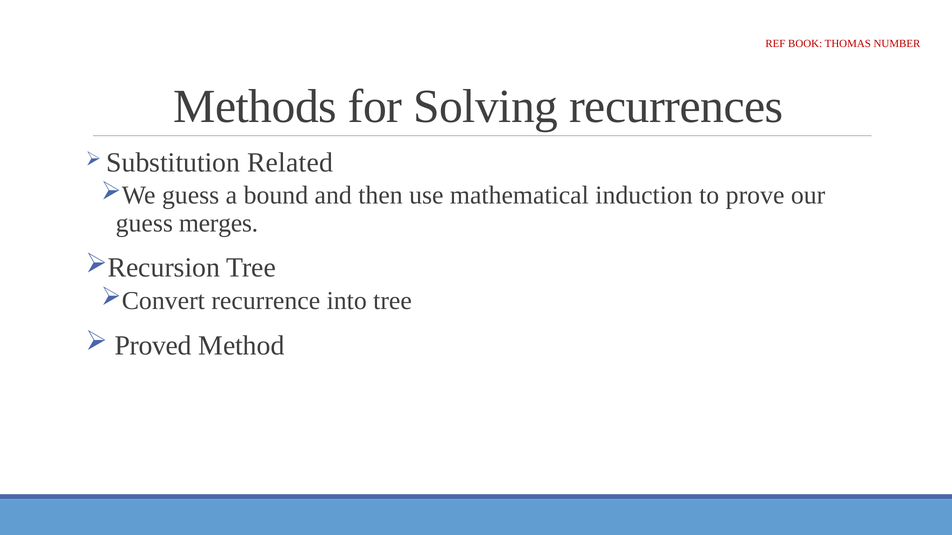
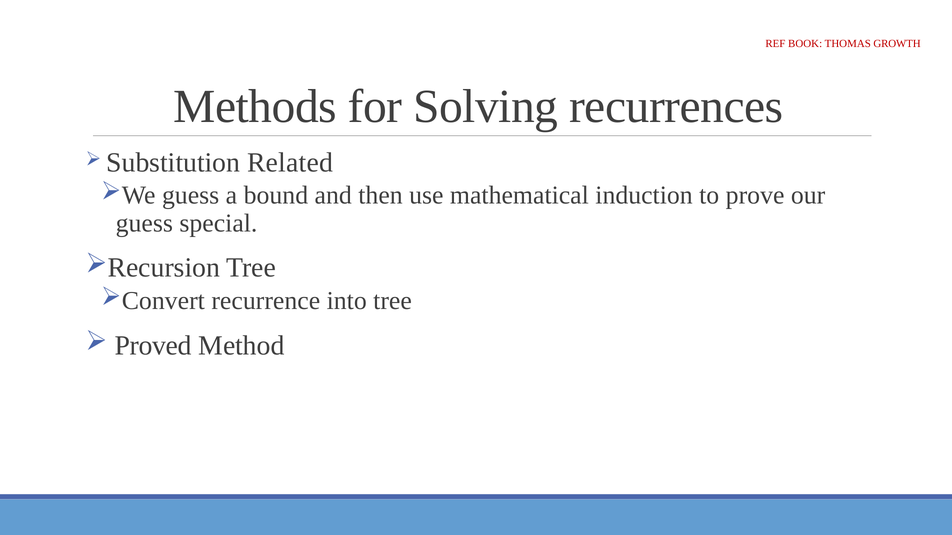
NUMBER: NUMBER -> GROWTH
merges: merges -> special
